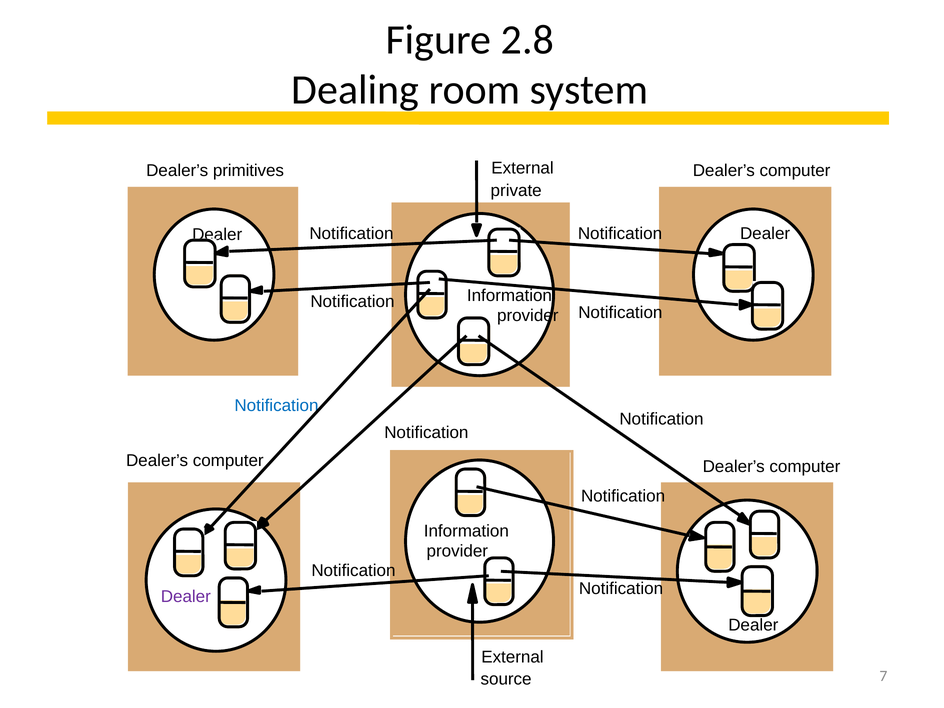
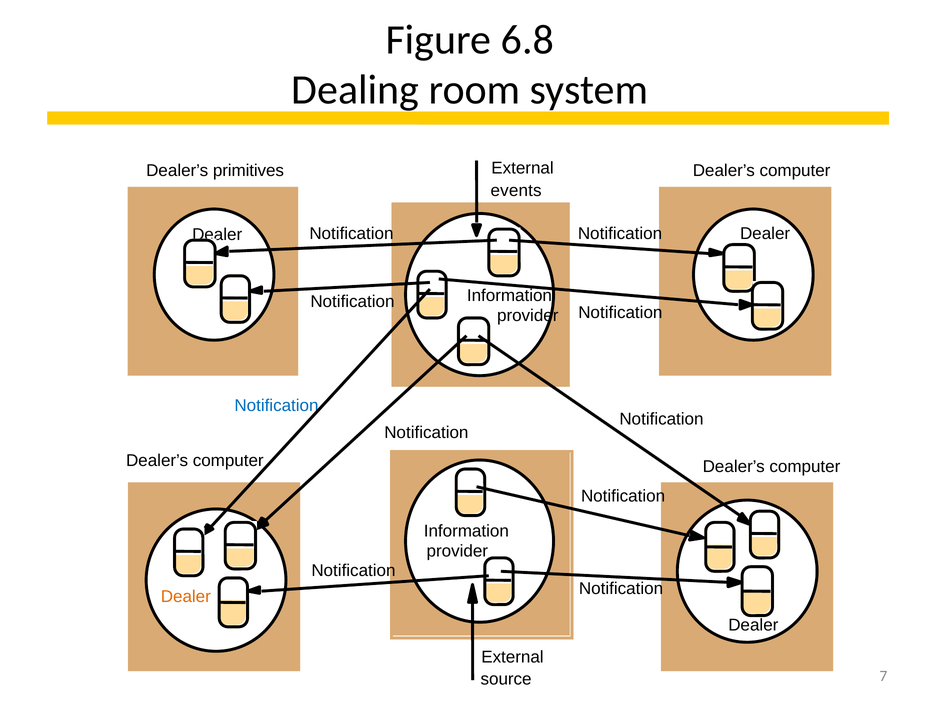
2.8: 2.8 -> 6.8
private: private -> events
Dealer at (186, 596) colour: purple -> orange
